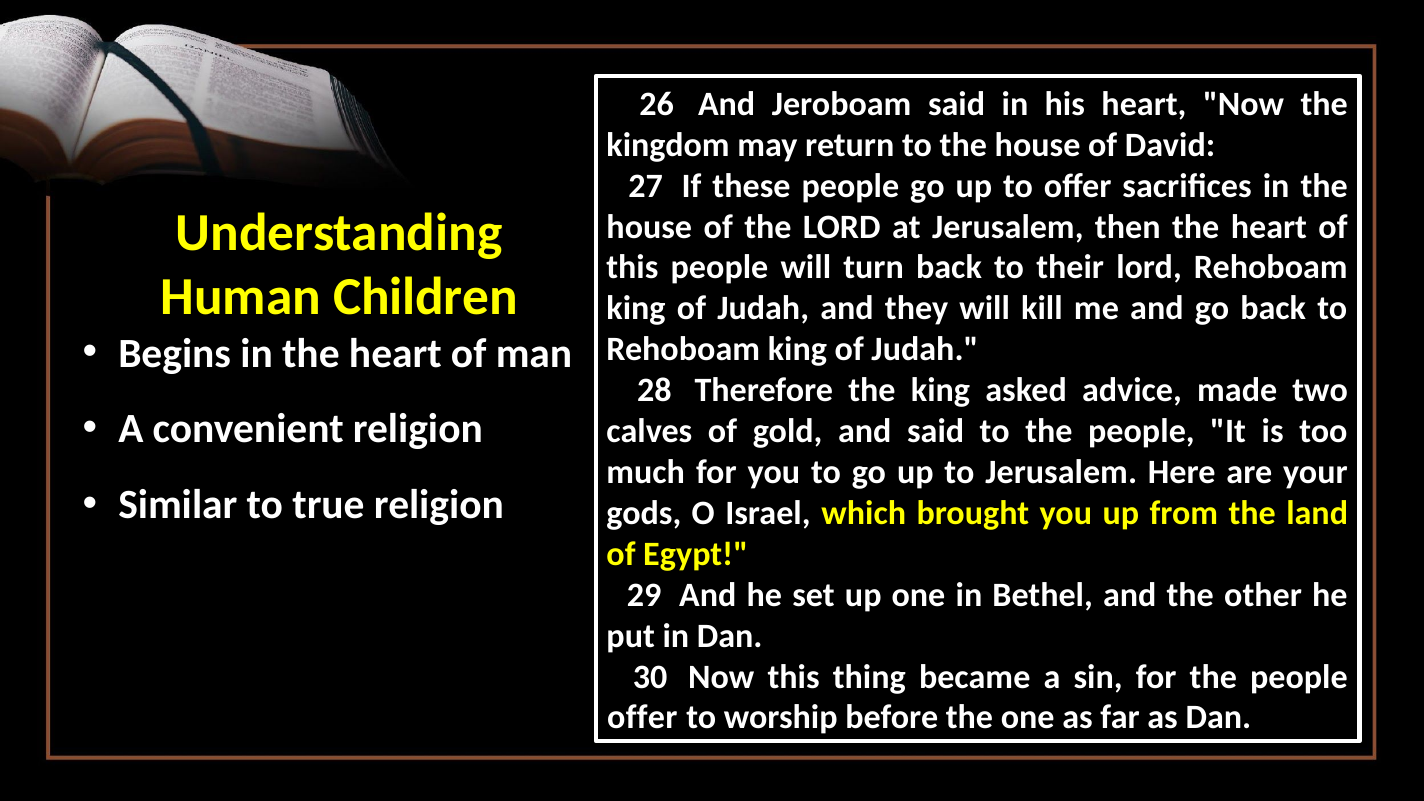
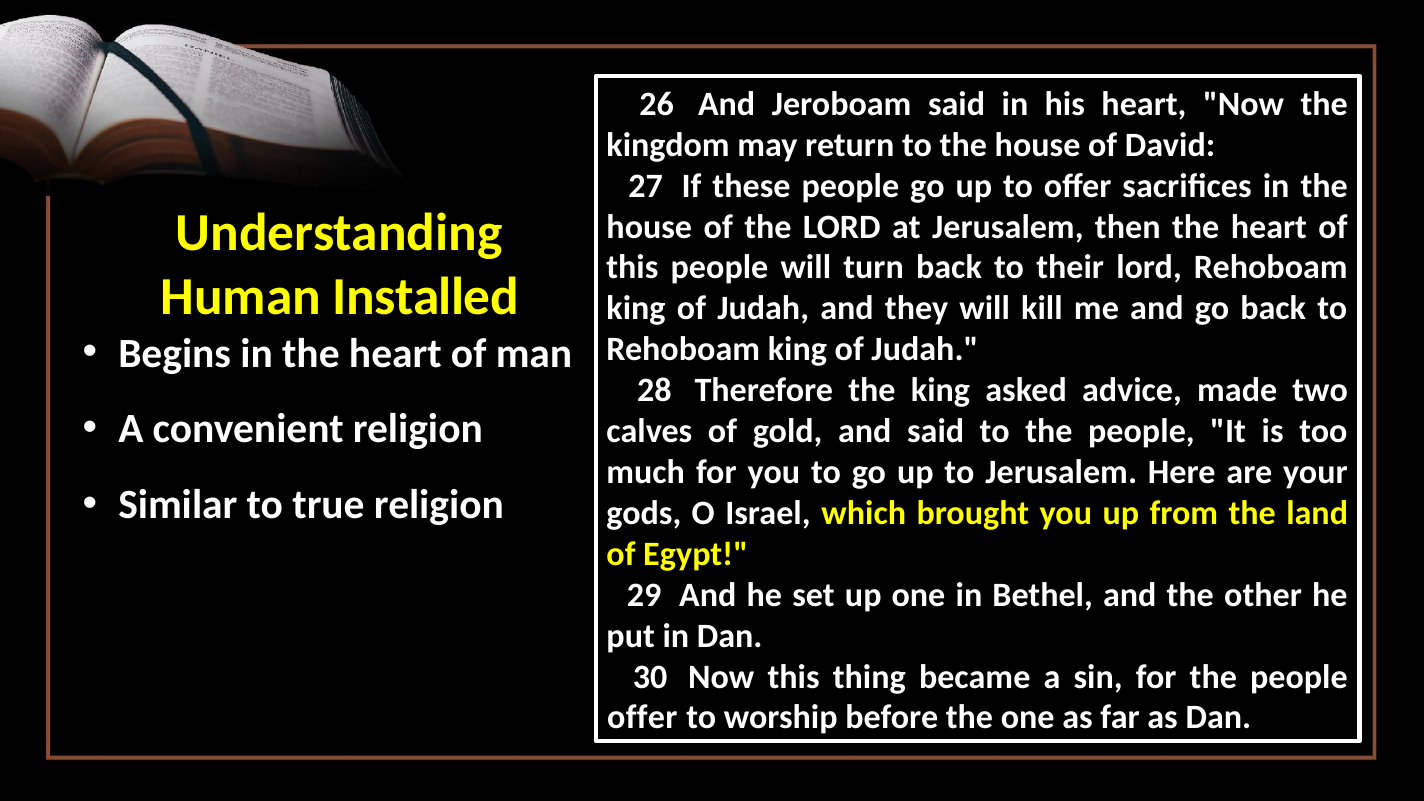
Children: Children -> Installed
